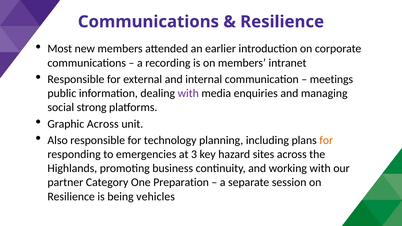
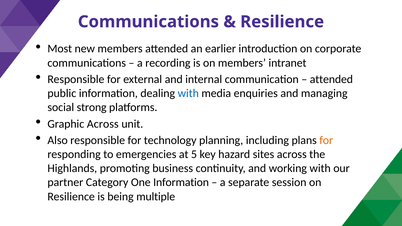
meetings at (331, 79): meetings -> attended
with at (188, 93) colour: purple -> blue
3: 3 -> 5
One Preparation: Preparation -> Information
vehicles: vehicles -> multiple
